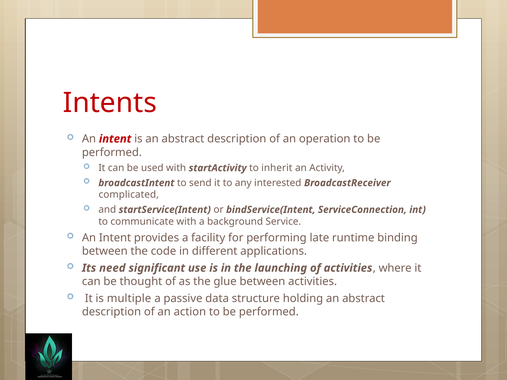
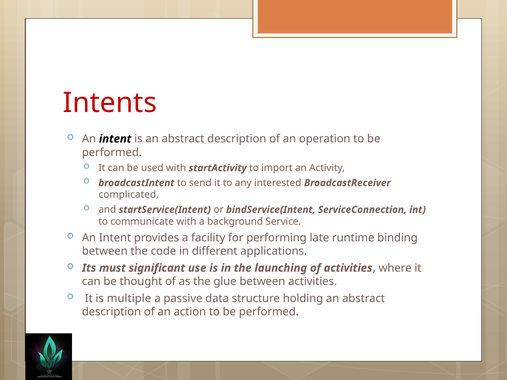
intent at (115, 139) colour: red -> black
inherit: inherit -> import
need: need -> must
